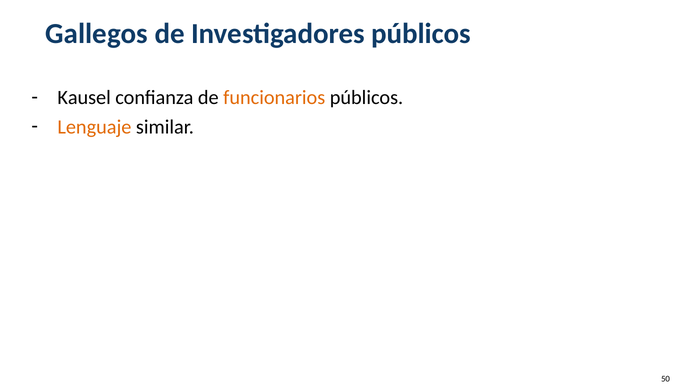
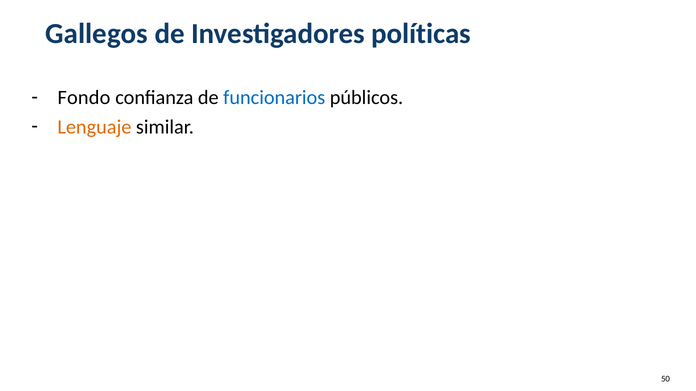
Investigadores públicos: públicos -> políticas
Kausel: Kausel -> Fondo
funcionarios colour: orange -> blue
